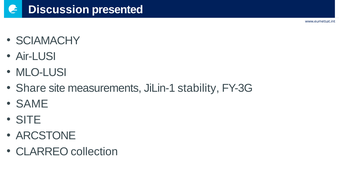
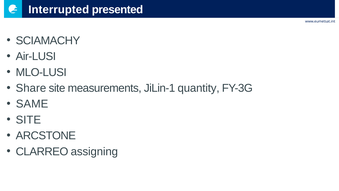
Discussion: Discussion -> Interrupted
stability: stability -> quantity
collection: collection -> assigning
